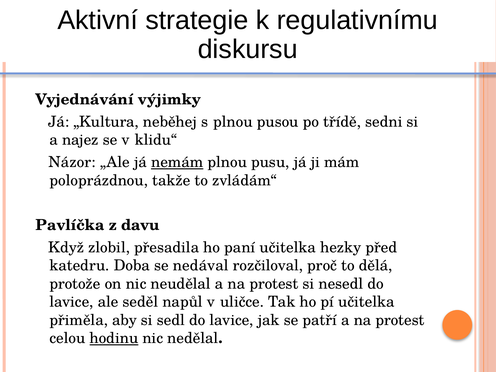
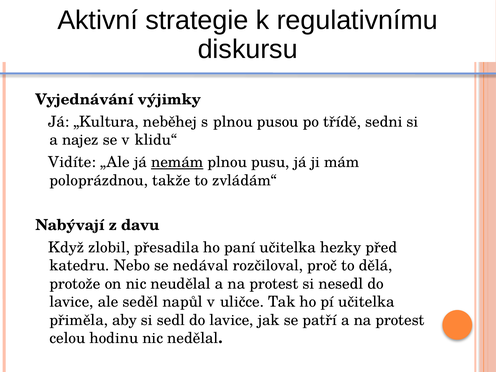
Názor: Názor -> Vidíte
Pavlíčka: Pavlíčka -> Nabývají
Doba: Doba -> Nebo
hodinu underline: present -> none
